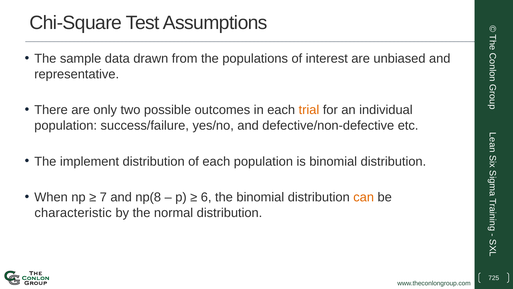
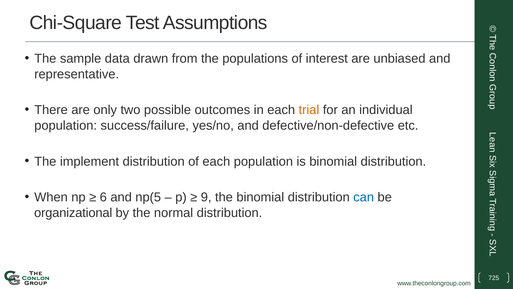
7: 7 -> 6
np(8: np(8 -> np(5
6: 6 -> 9
can colour: orange -> blue
characteristic: characteristic -> organizational
